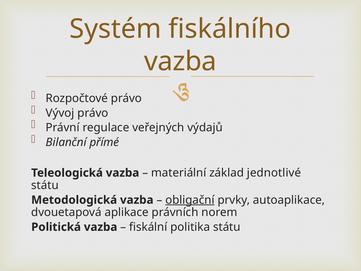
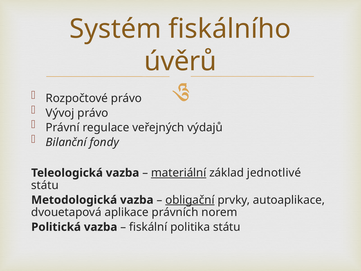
vazba at (180, 61): vazba -> úvěrů
přímé: přímé -> fondy
materiální underline: none -> present
